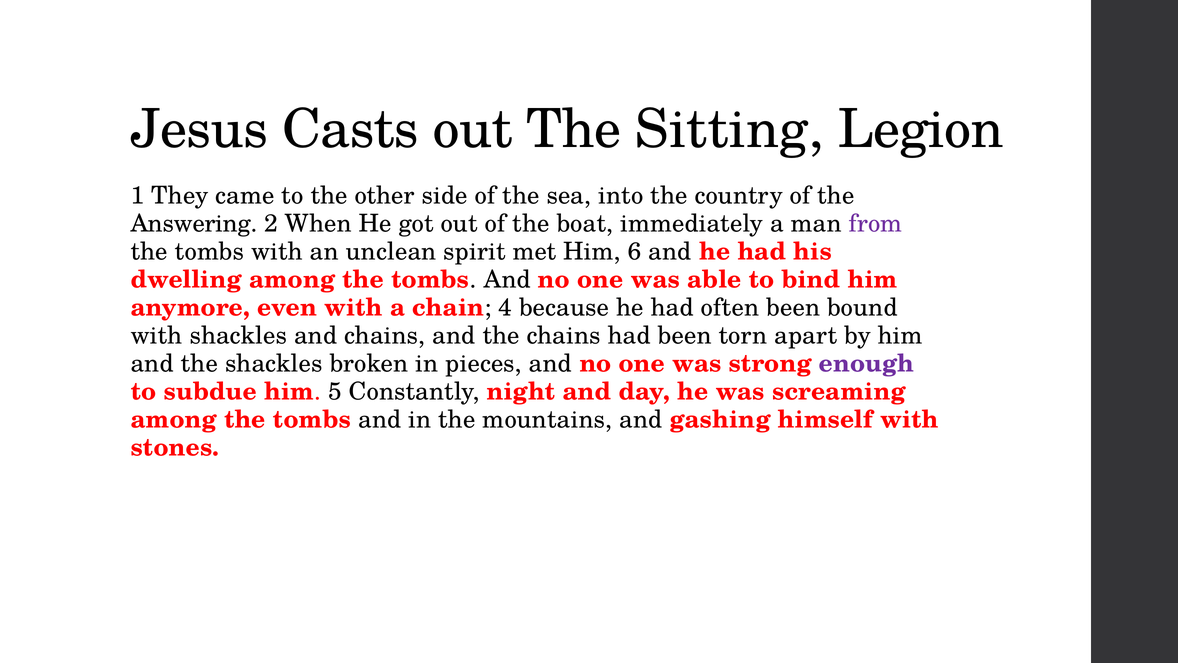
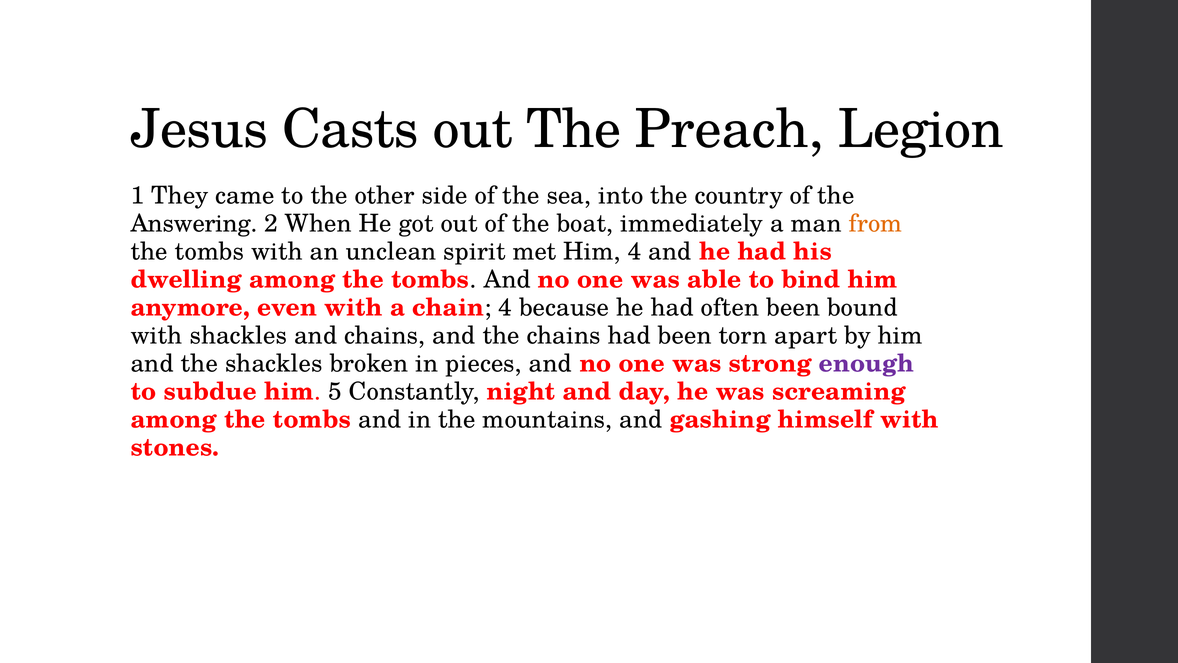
Sitting: Sitting -> Preach
from colour: purple -> orange
Him 6: 6 -> 4
